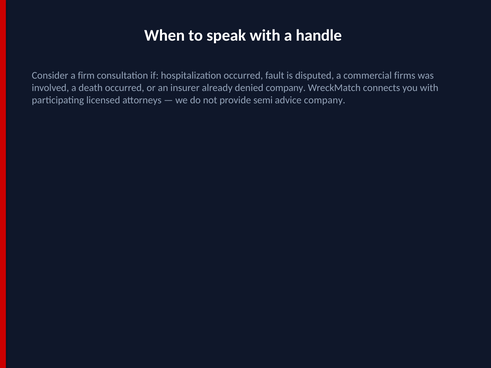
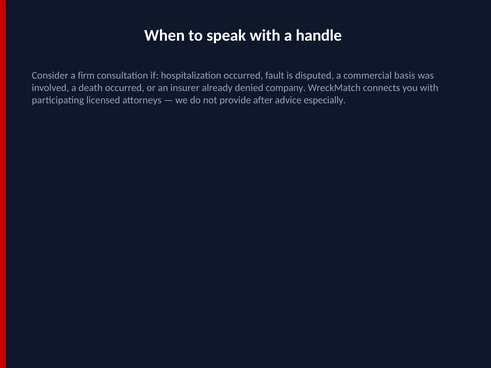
firms: firms -> basis
semi: semi -> after
advice company: company -> especially
